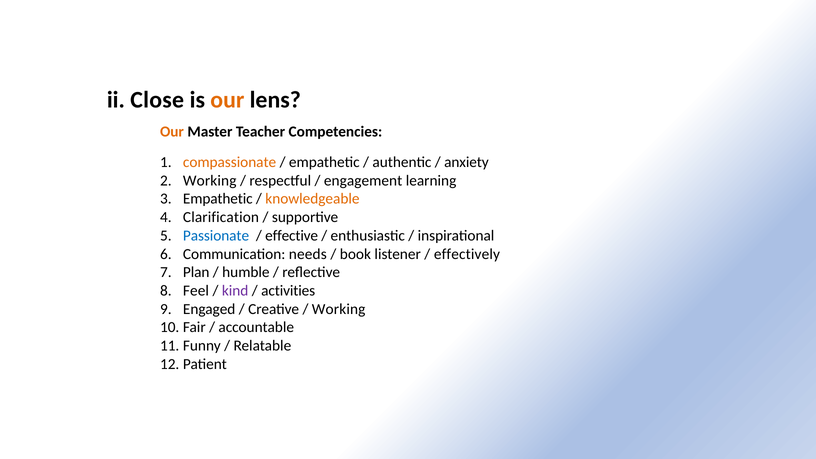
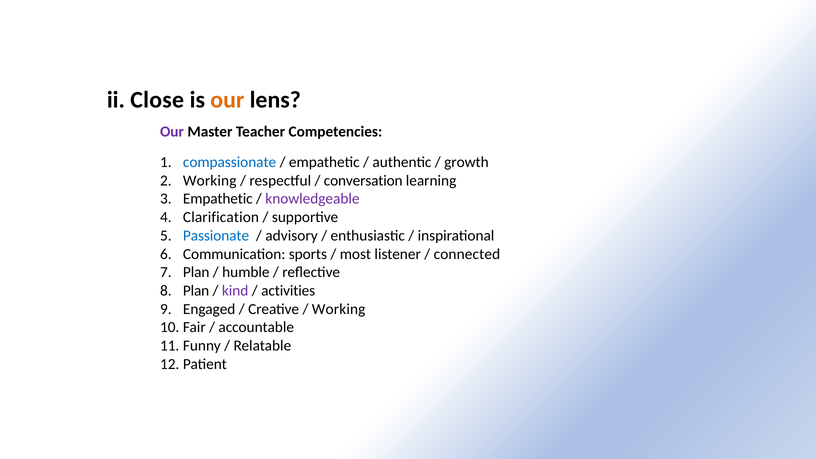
Our at (172, 132) colour: orange -> purple
compassionate colour: orange -> blue
anxiety: anxiety -> growth
engagement: engagement -> conversation
knowledgeable colour: orange -> purple
effective: effective -> advisory
needs: needs -> sports
book: book -> most
effectively: effectively -> connected
Feel at (196, 291): Feel -> Plan
